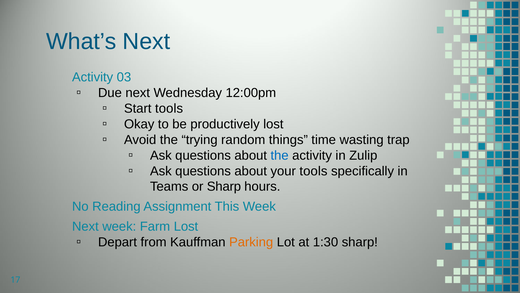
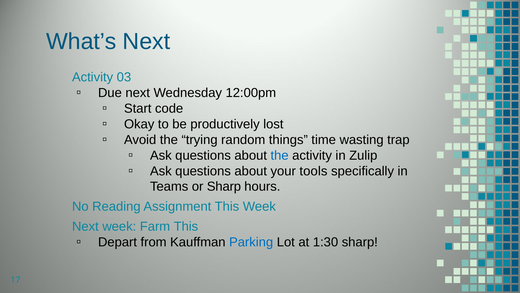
Start tools: tools -> code
Farm Lost: Lost -> This
Parking colour: orange -> blue
